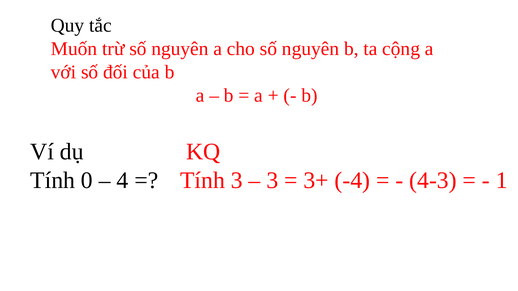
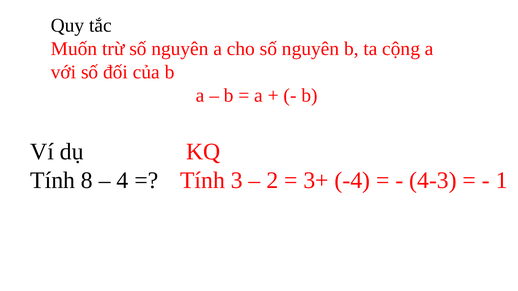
0: 0 -> 8
3 at (272, 180): 3 -> 2
